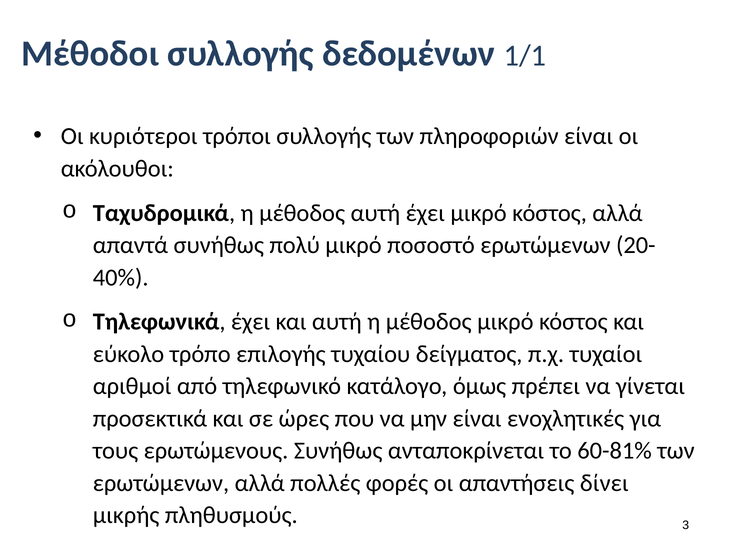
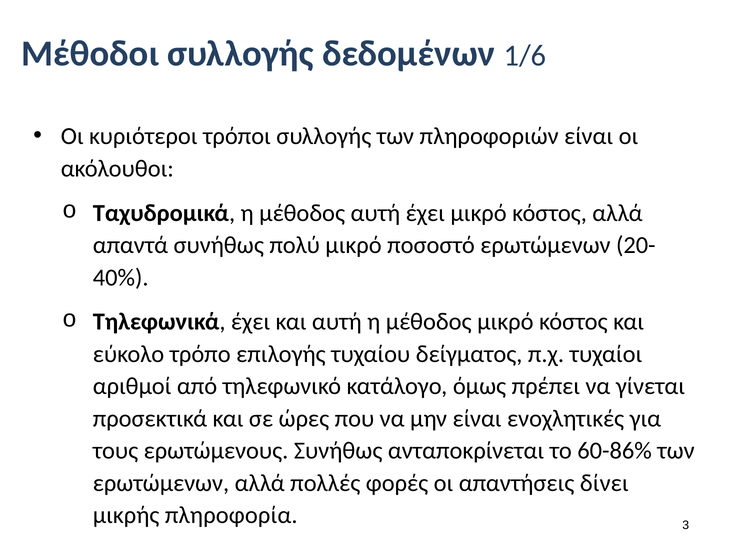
1/1: 1/1 -> 1/6
60-81%: 60-81% -> 60-86%
πληθυσμούς: πληθυσμούς -> πληροφορία
